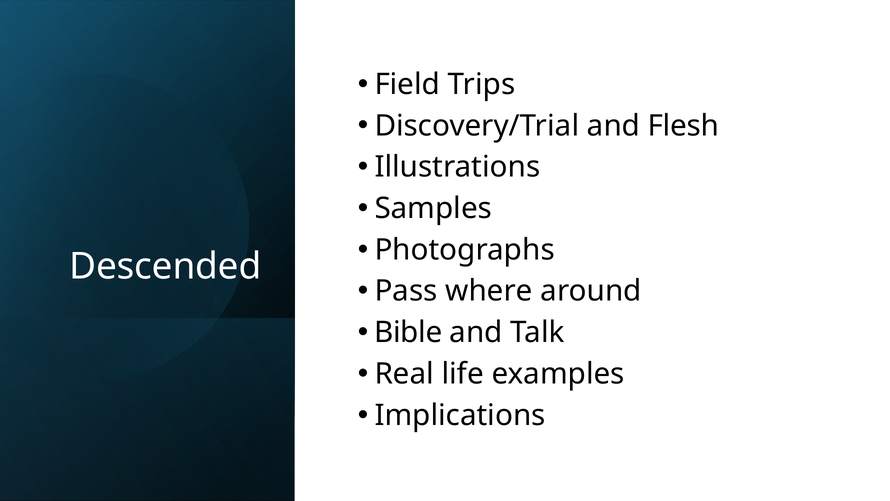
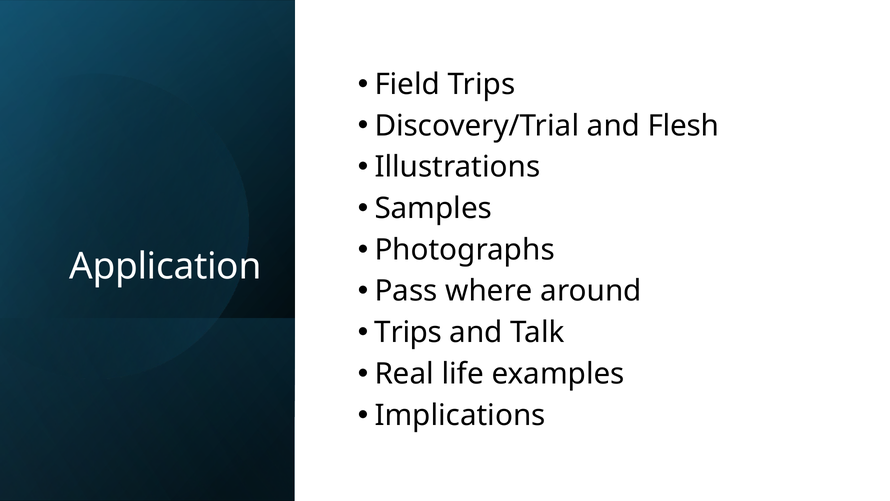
Descended: Descended -> Application
Bible at (408, 332): Bible -> Trips
